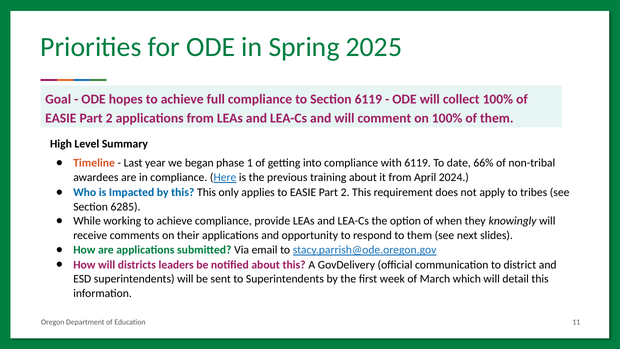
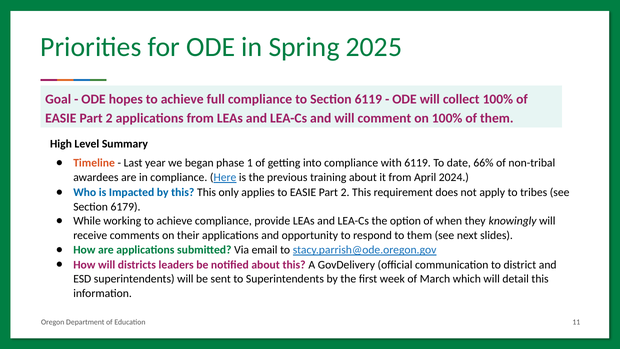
6285: 6285 -> 6179
